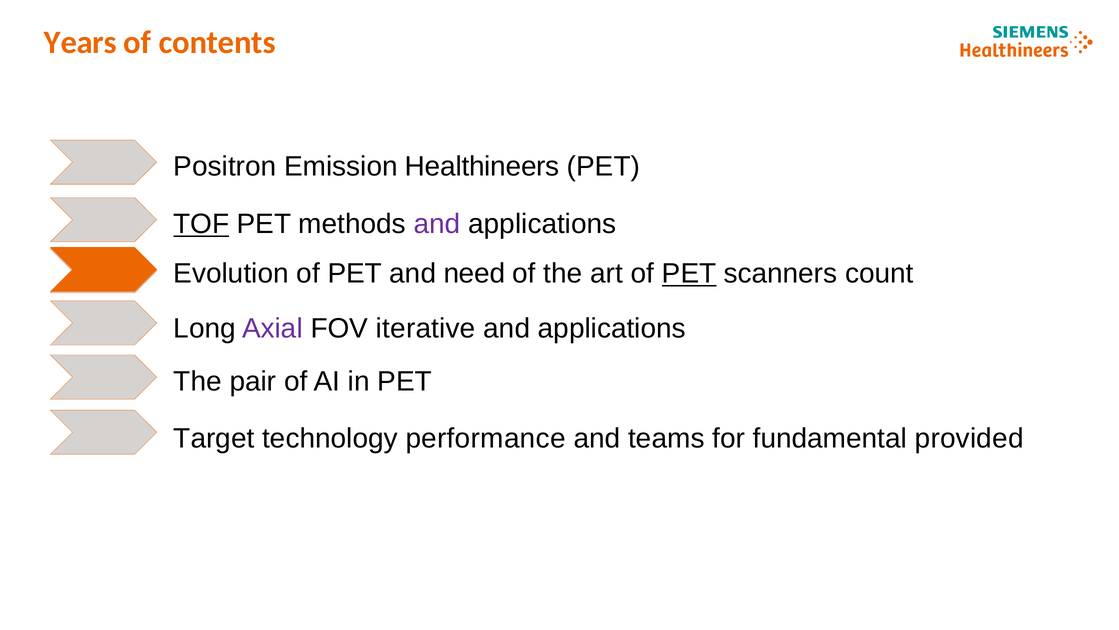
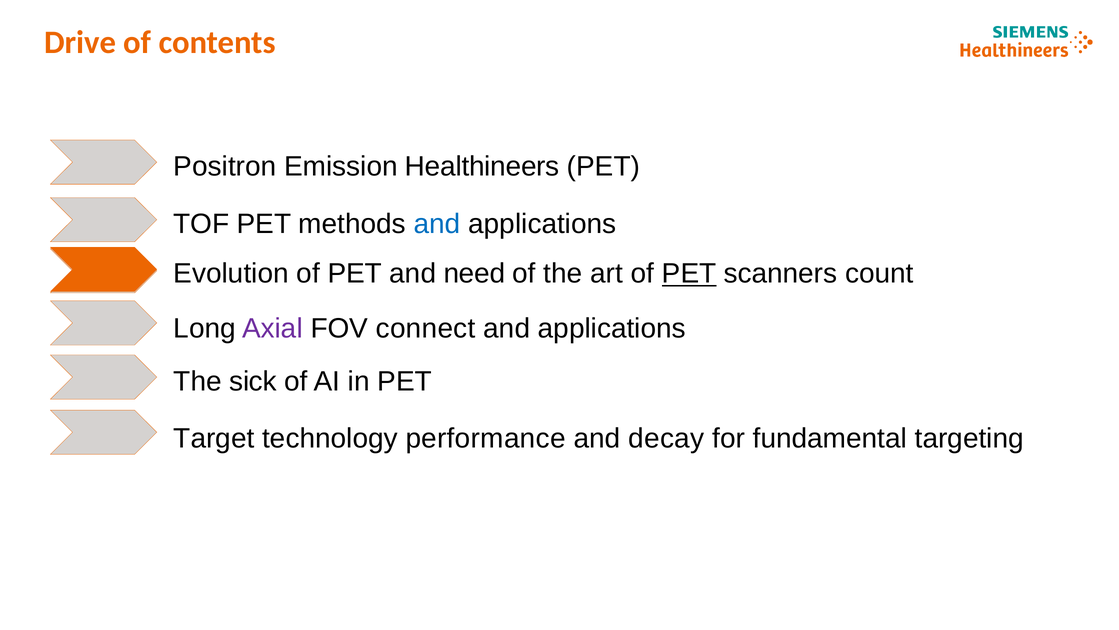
Years: Years -> Drive
TOF underline: present -> none
and at (437, 224) colour: purple -> blue
iterative: iterative -> connect
pair: pair -> sick
teams: teams -> decay
provided: provided -> targeting
